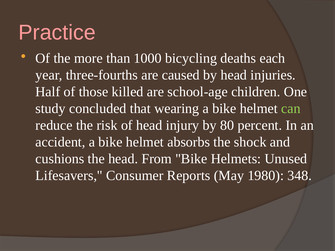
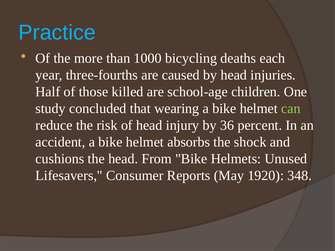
Practice colour: pink -> light blue
80: 80 -> 36
1980: 1980 -> 1920
